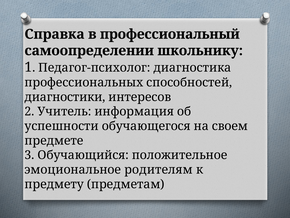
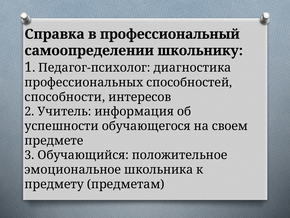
диагностики: диагностики -> способности
родителям: родителям -> школьника
